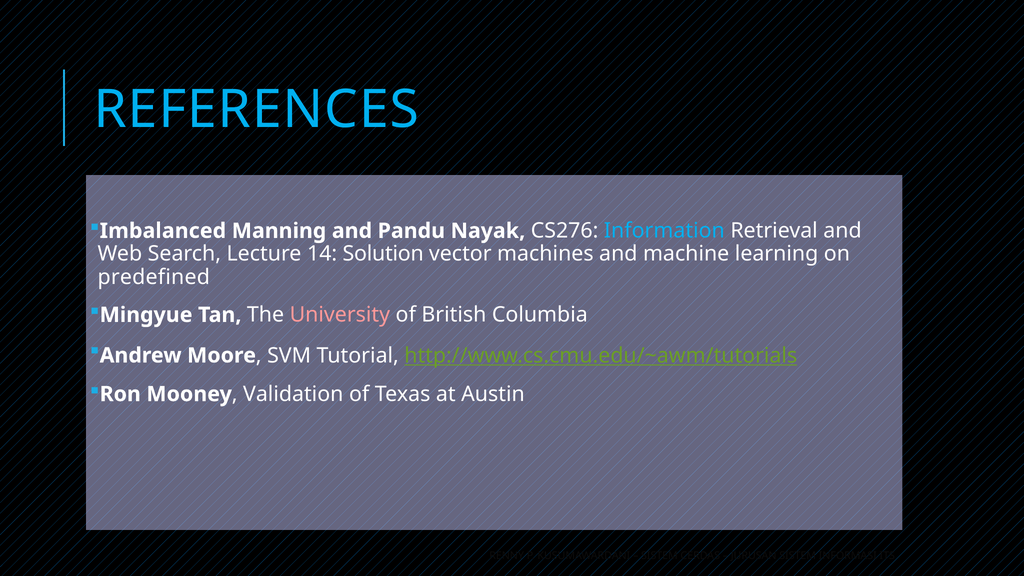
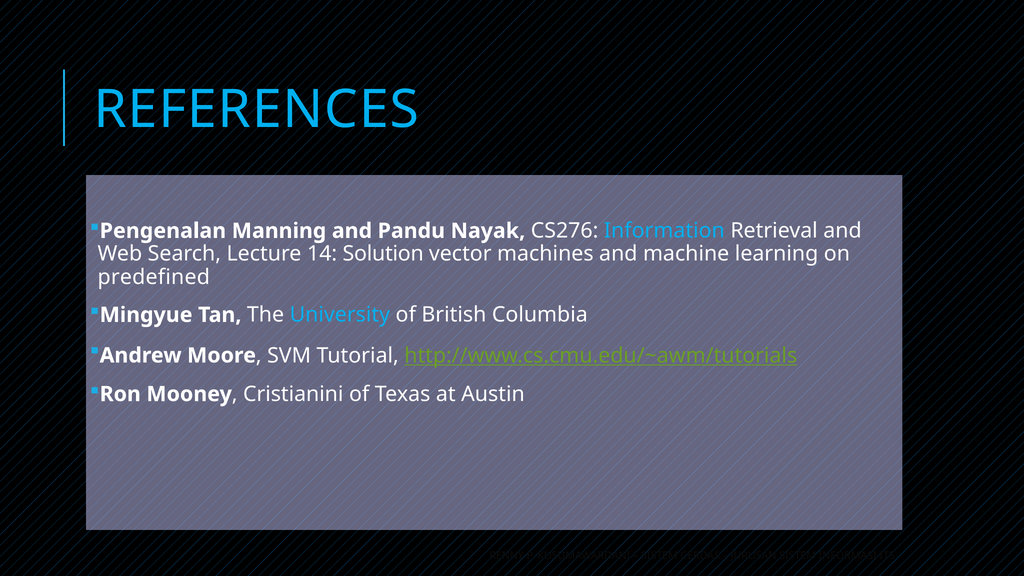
Imbalanced: Imbalanced -> Pengenalan
University colour: pink -> light blue
Validation: Validation -> Cristianini
